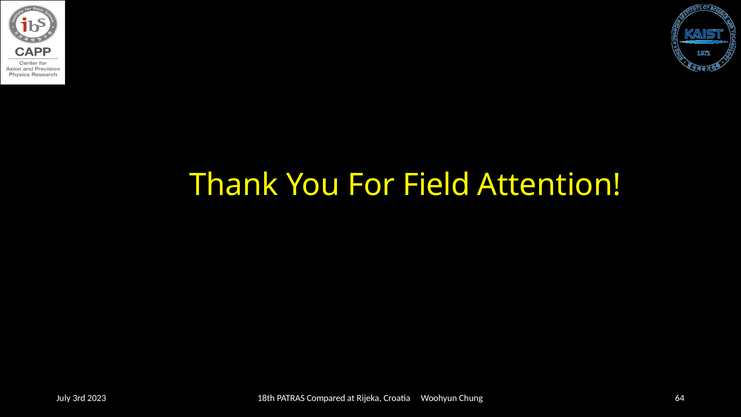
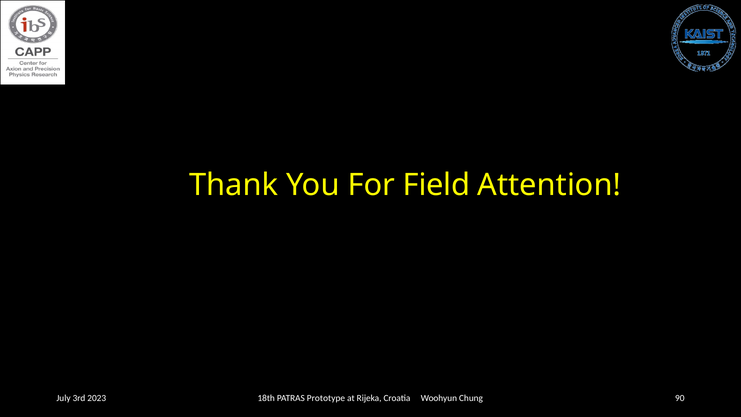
Compared: Compared -> Prototype
64: 64 -> 90
